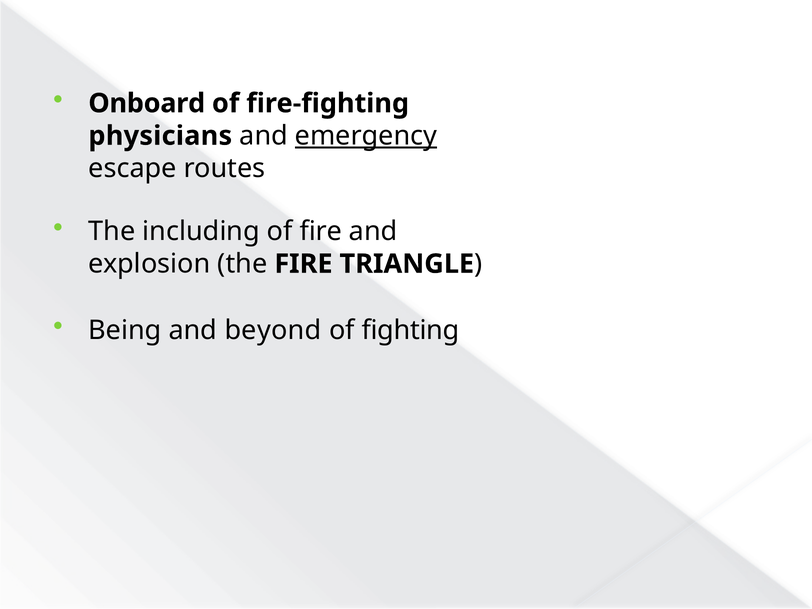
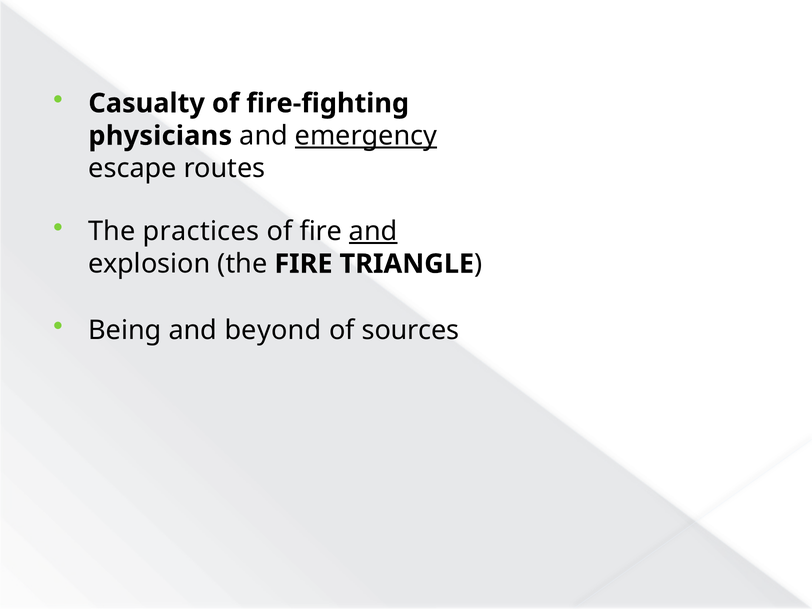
Onboard: Onboard -> Casualty
including: including -> practices
and at (373, 231) underline: none -> present
fighting: fighting -> sources
